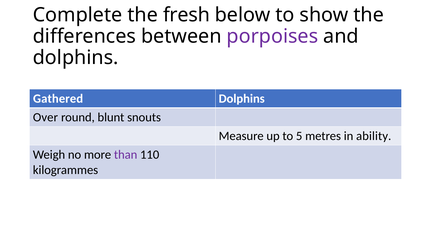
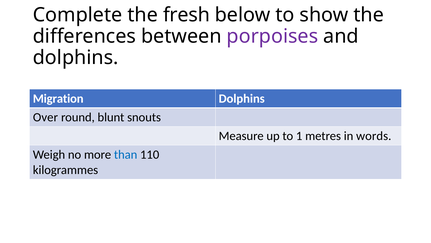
Gathered: Gathered -> Migration
5: 5 -> 1
ability: ability -> words
than colour: purple -> blue
